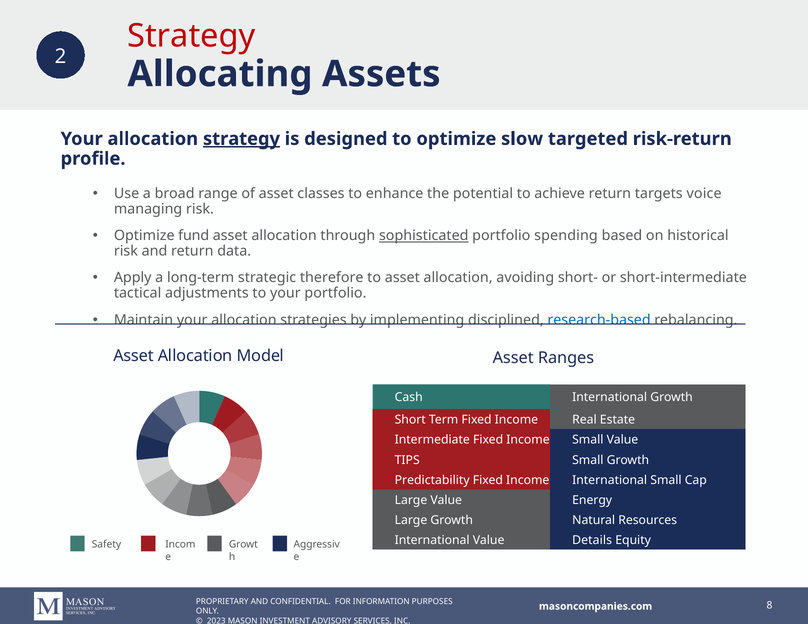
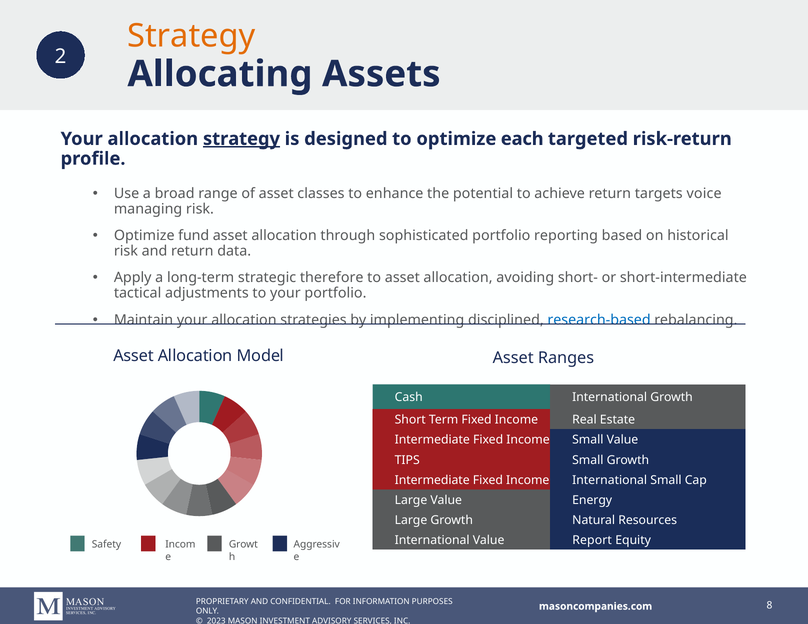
Strategy at (191, 36) colour: red -> orange
slow: slow -> each
sophisticated underline: present -> none
spending: spending -> reporting
Predictability at (432, 480): Predictability -> Intermediate
Details: Details -> Report
